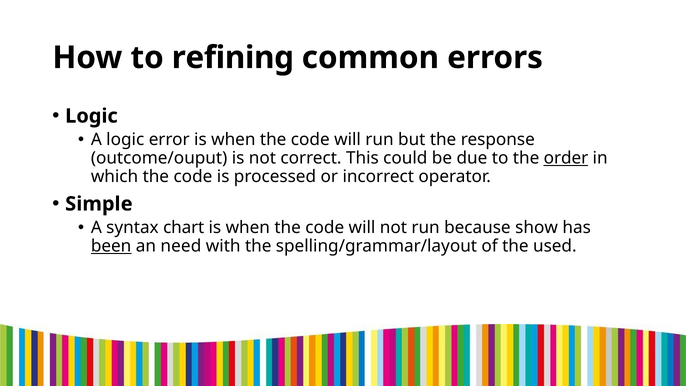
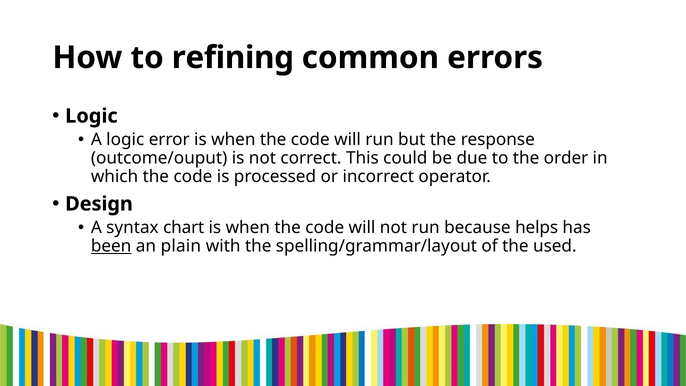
order underline: present -> none
Simple: Simple -> Design
show: show -> helps
need: need -> plain
